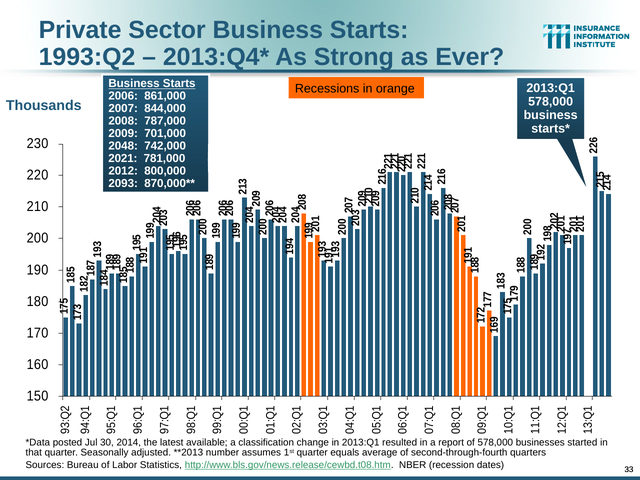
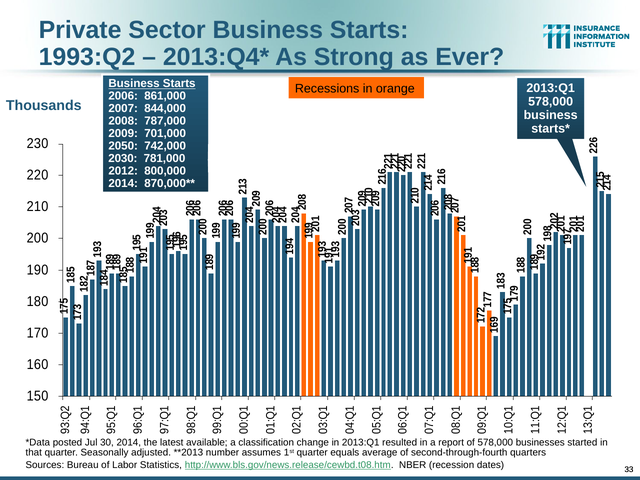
2048: 2048 -> 2050
2021: 2021 -> 2030
2093 at (123, 183): 2093 -> 2014
